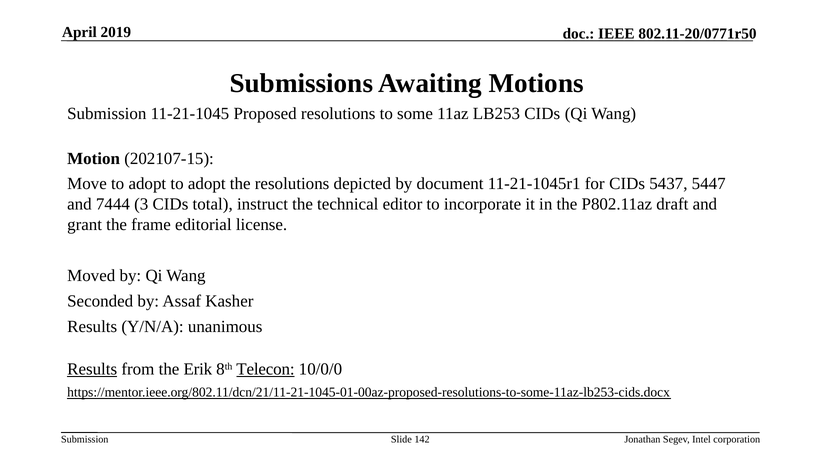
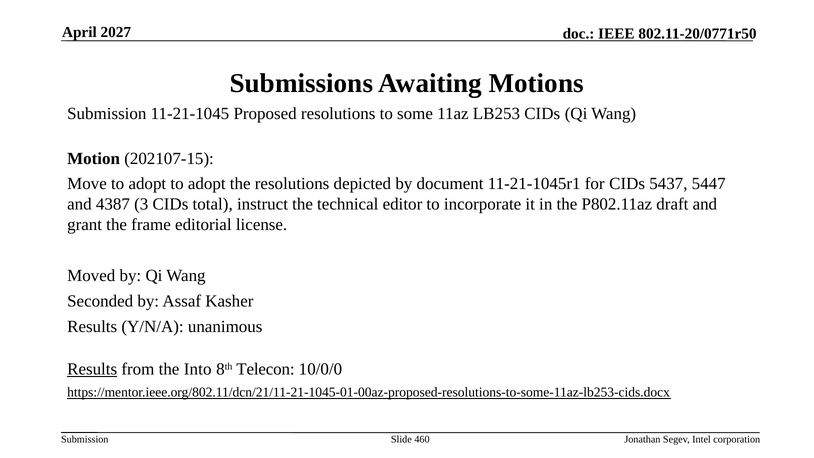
2019: 2019 -> 2027
7444: 7444 -> 4387
Erik: Erik -> Into
Telecon underline: present -> none
142: 142 -> 460
